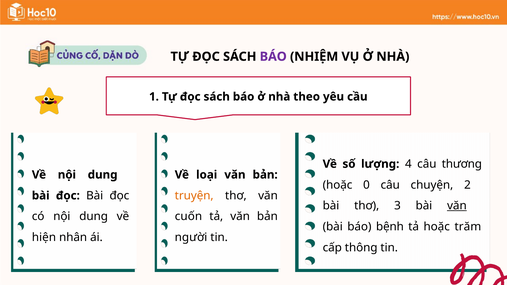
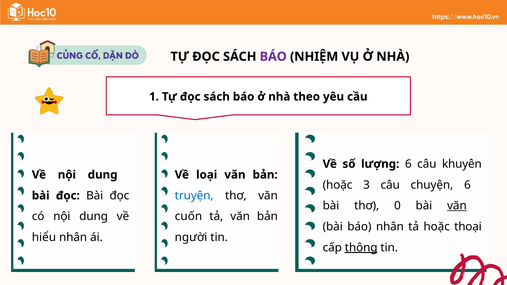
lượng 4: 4 -> 6
thương: thương -> khuyên
0: 0 -> 3
chuyện 2: 2 -> 6
truyện colour: orange -> blue
3: 3 -> 0
báo bệnh: bệnh -> nhân
trăm: trăm -> thoại
hiện: hiện -> hiểu
thông underline: none -> present
